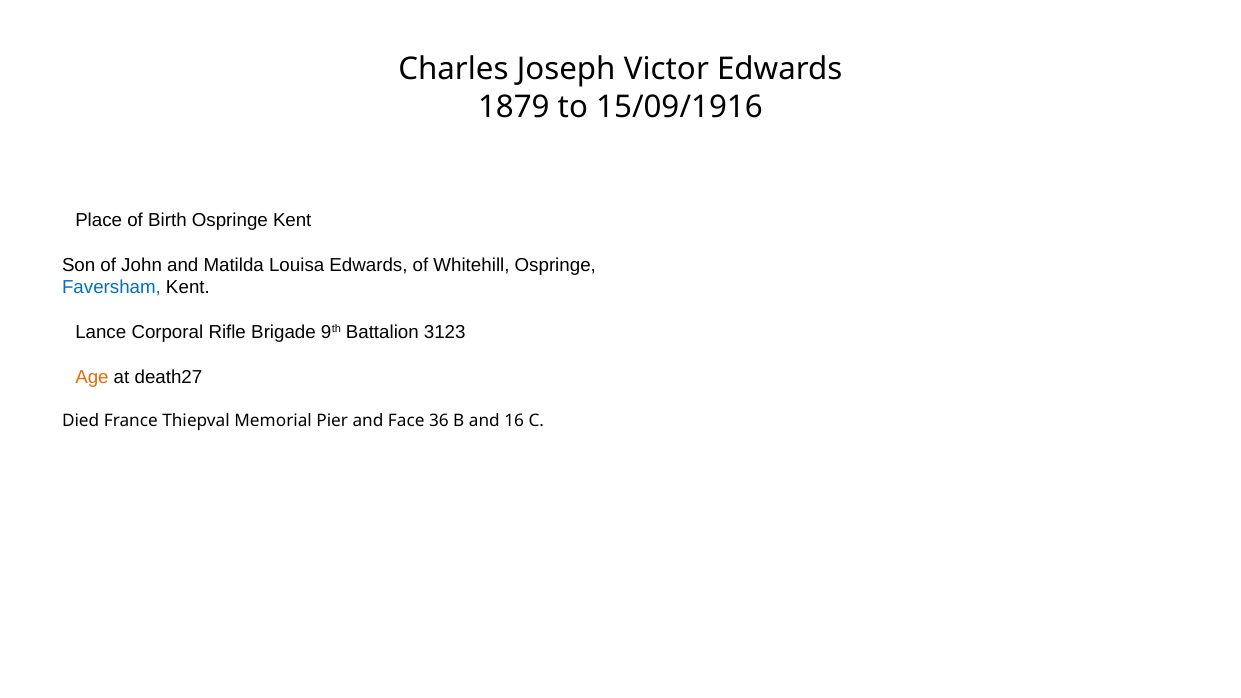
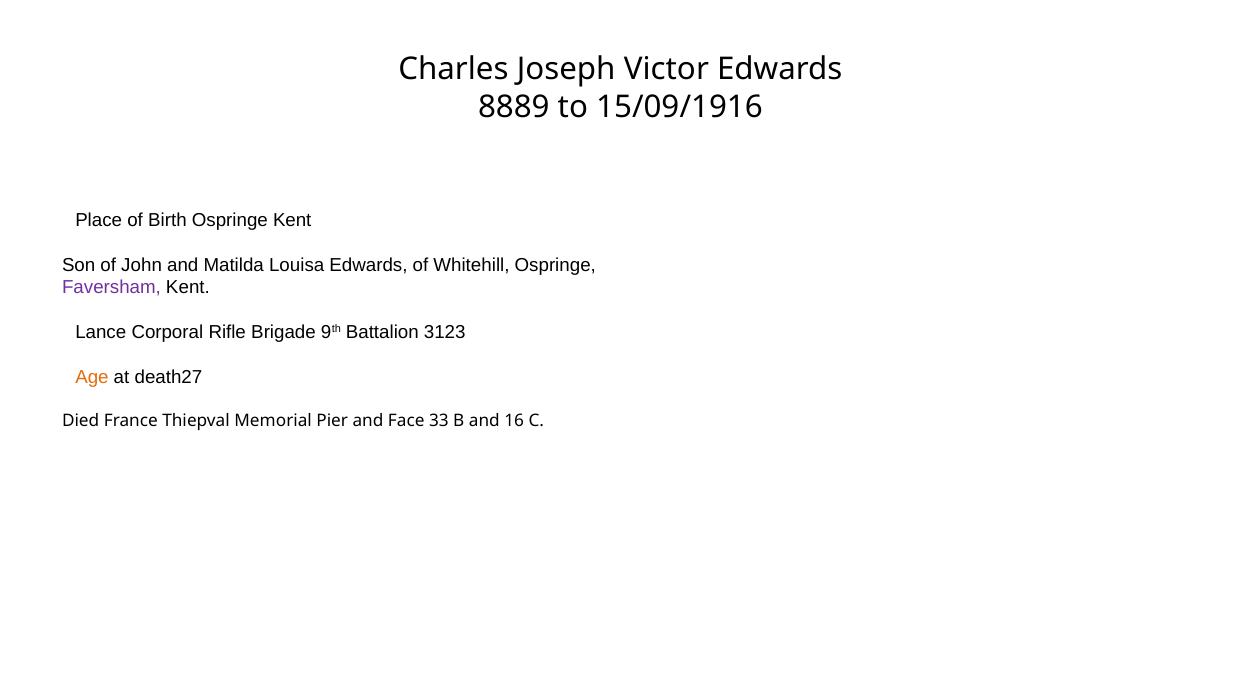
1879: 1879 -> 8889
Faversham colour: blue -> purple
36: 36 -> 33
